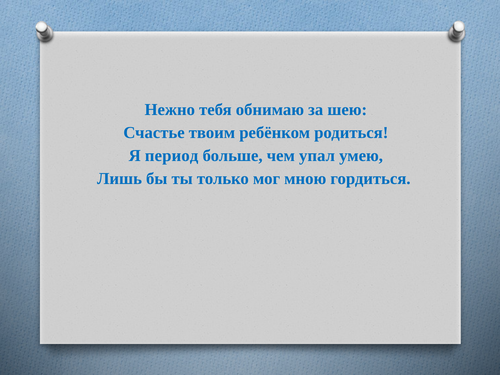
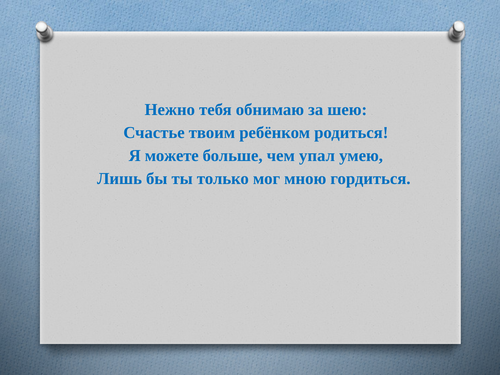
период: период -> можете
